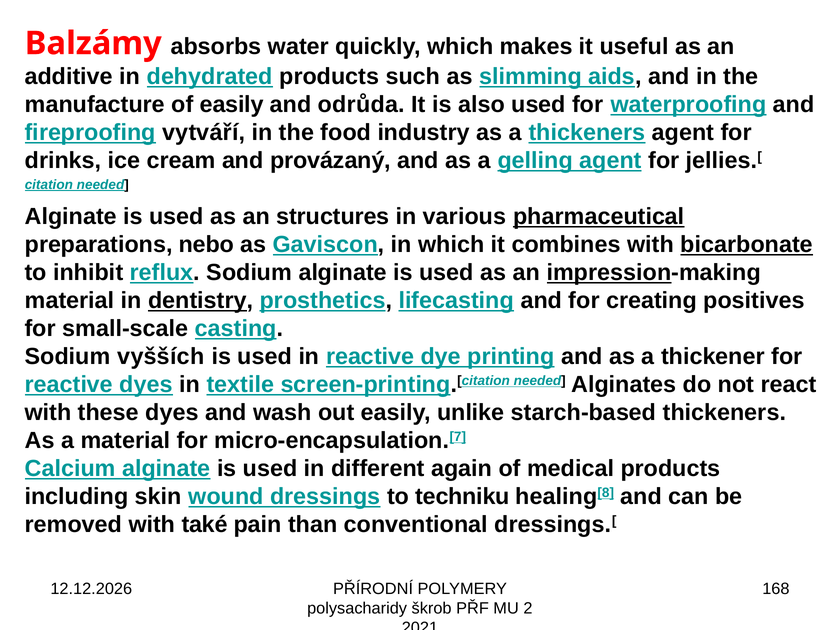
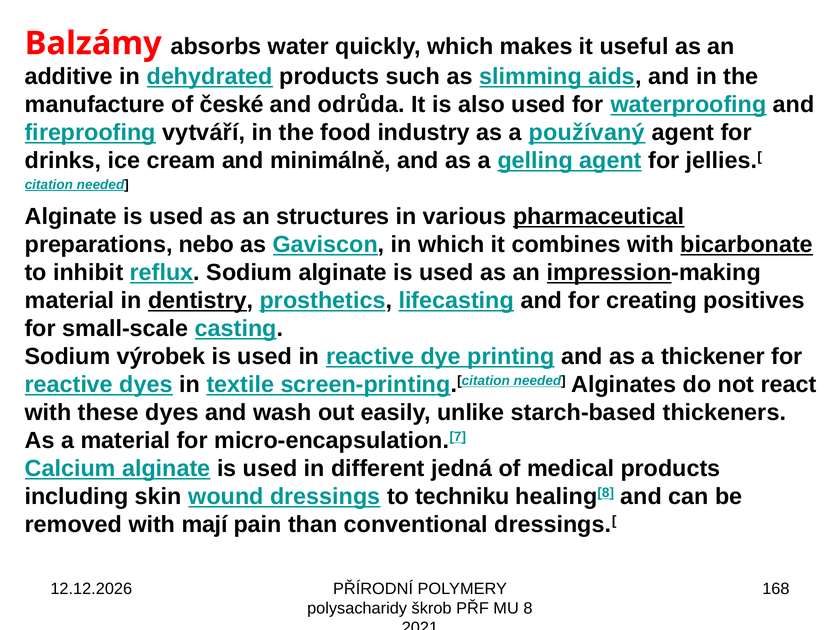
of easily: easily -> české
a thickeners: thickeners -> používaný
provázaný: provázaný -> minimálně
vyšších: vyšších -> výrobek
again: again -> jedná
také: také -> mají
2: 2 -> 8
